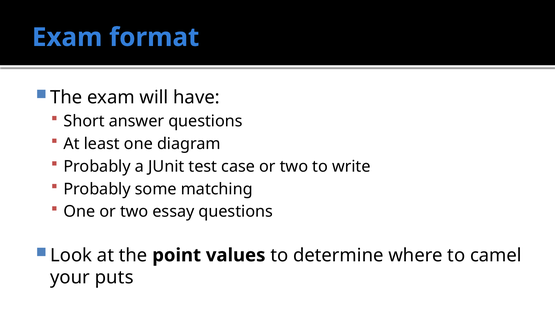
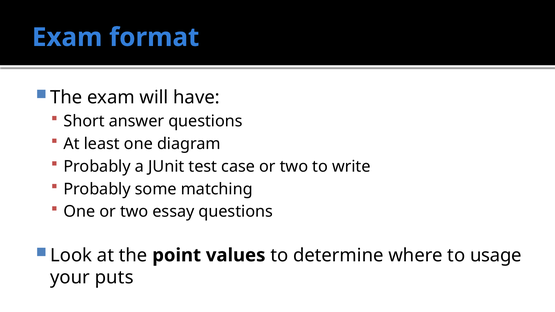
camel: camel -> usage
